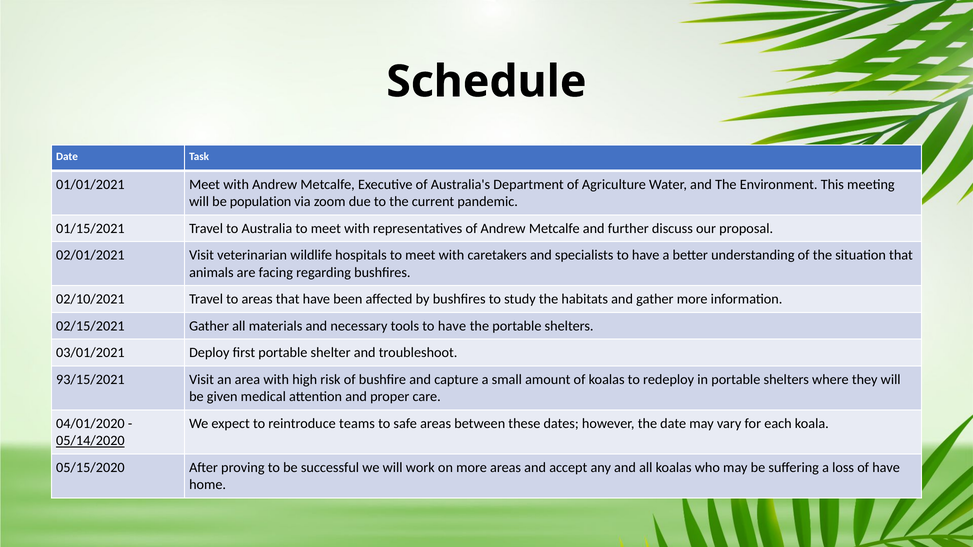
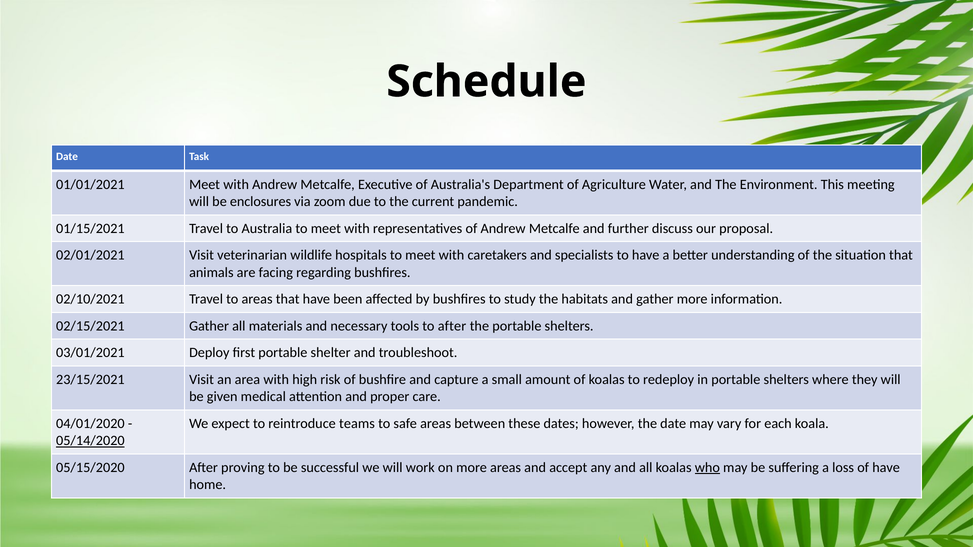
population: population -> enclosures
tools to have: have -> after
93/15/2021: 93/15/2021 -> 23/15/2021
who underline: none -> present
